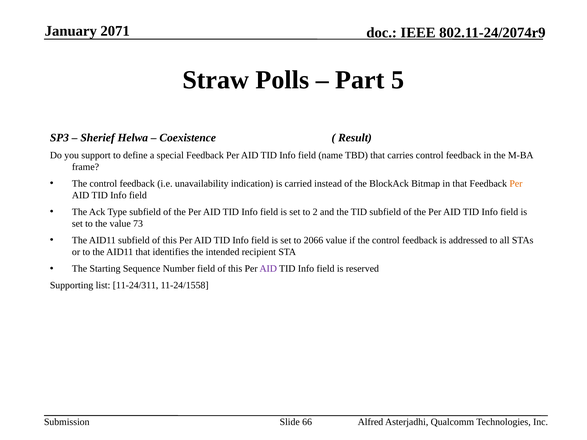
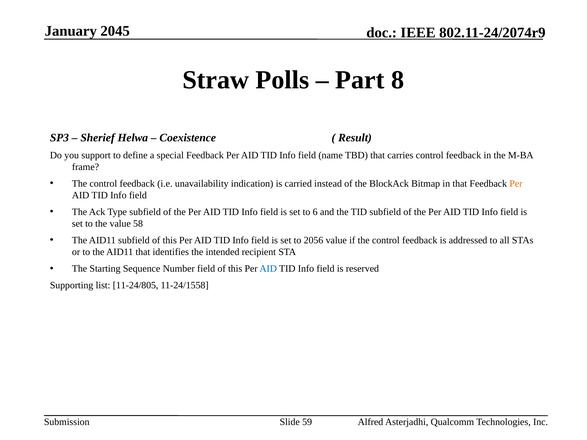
2071: 2071 -> 2045
5: 5 -> 8
2: 2 -> 6
73: 73 -> 58
2066: 2066 -> 2056
AID at (268, 269) colour: purple -> blue
11-24/311: 11-24/311 -> 11-24/805
66: 66 -> 59
